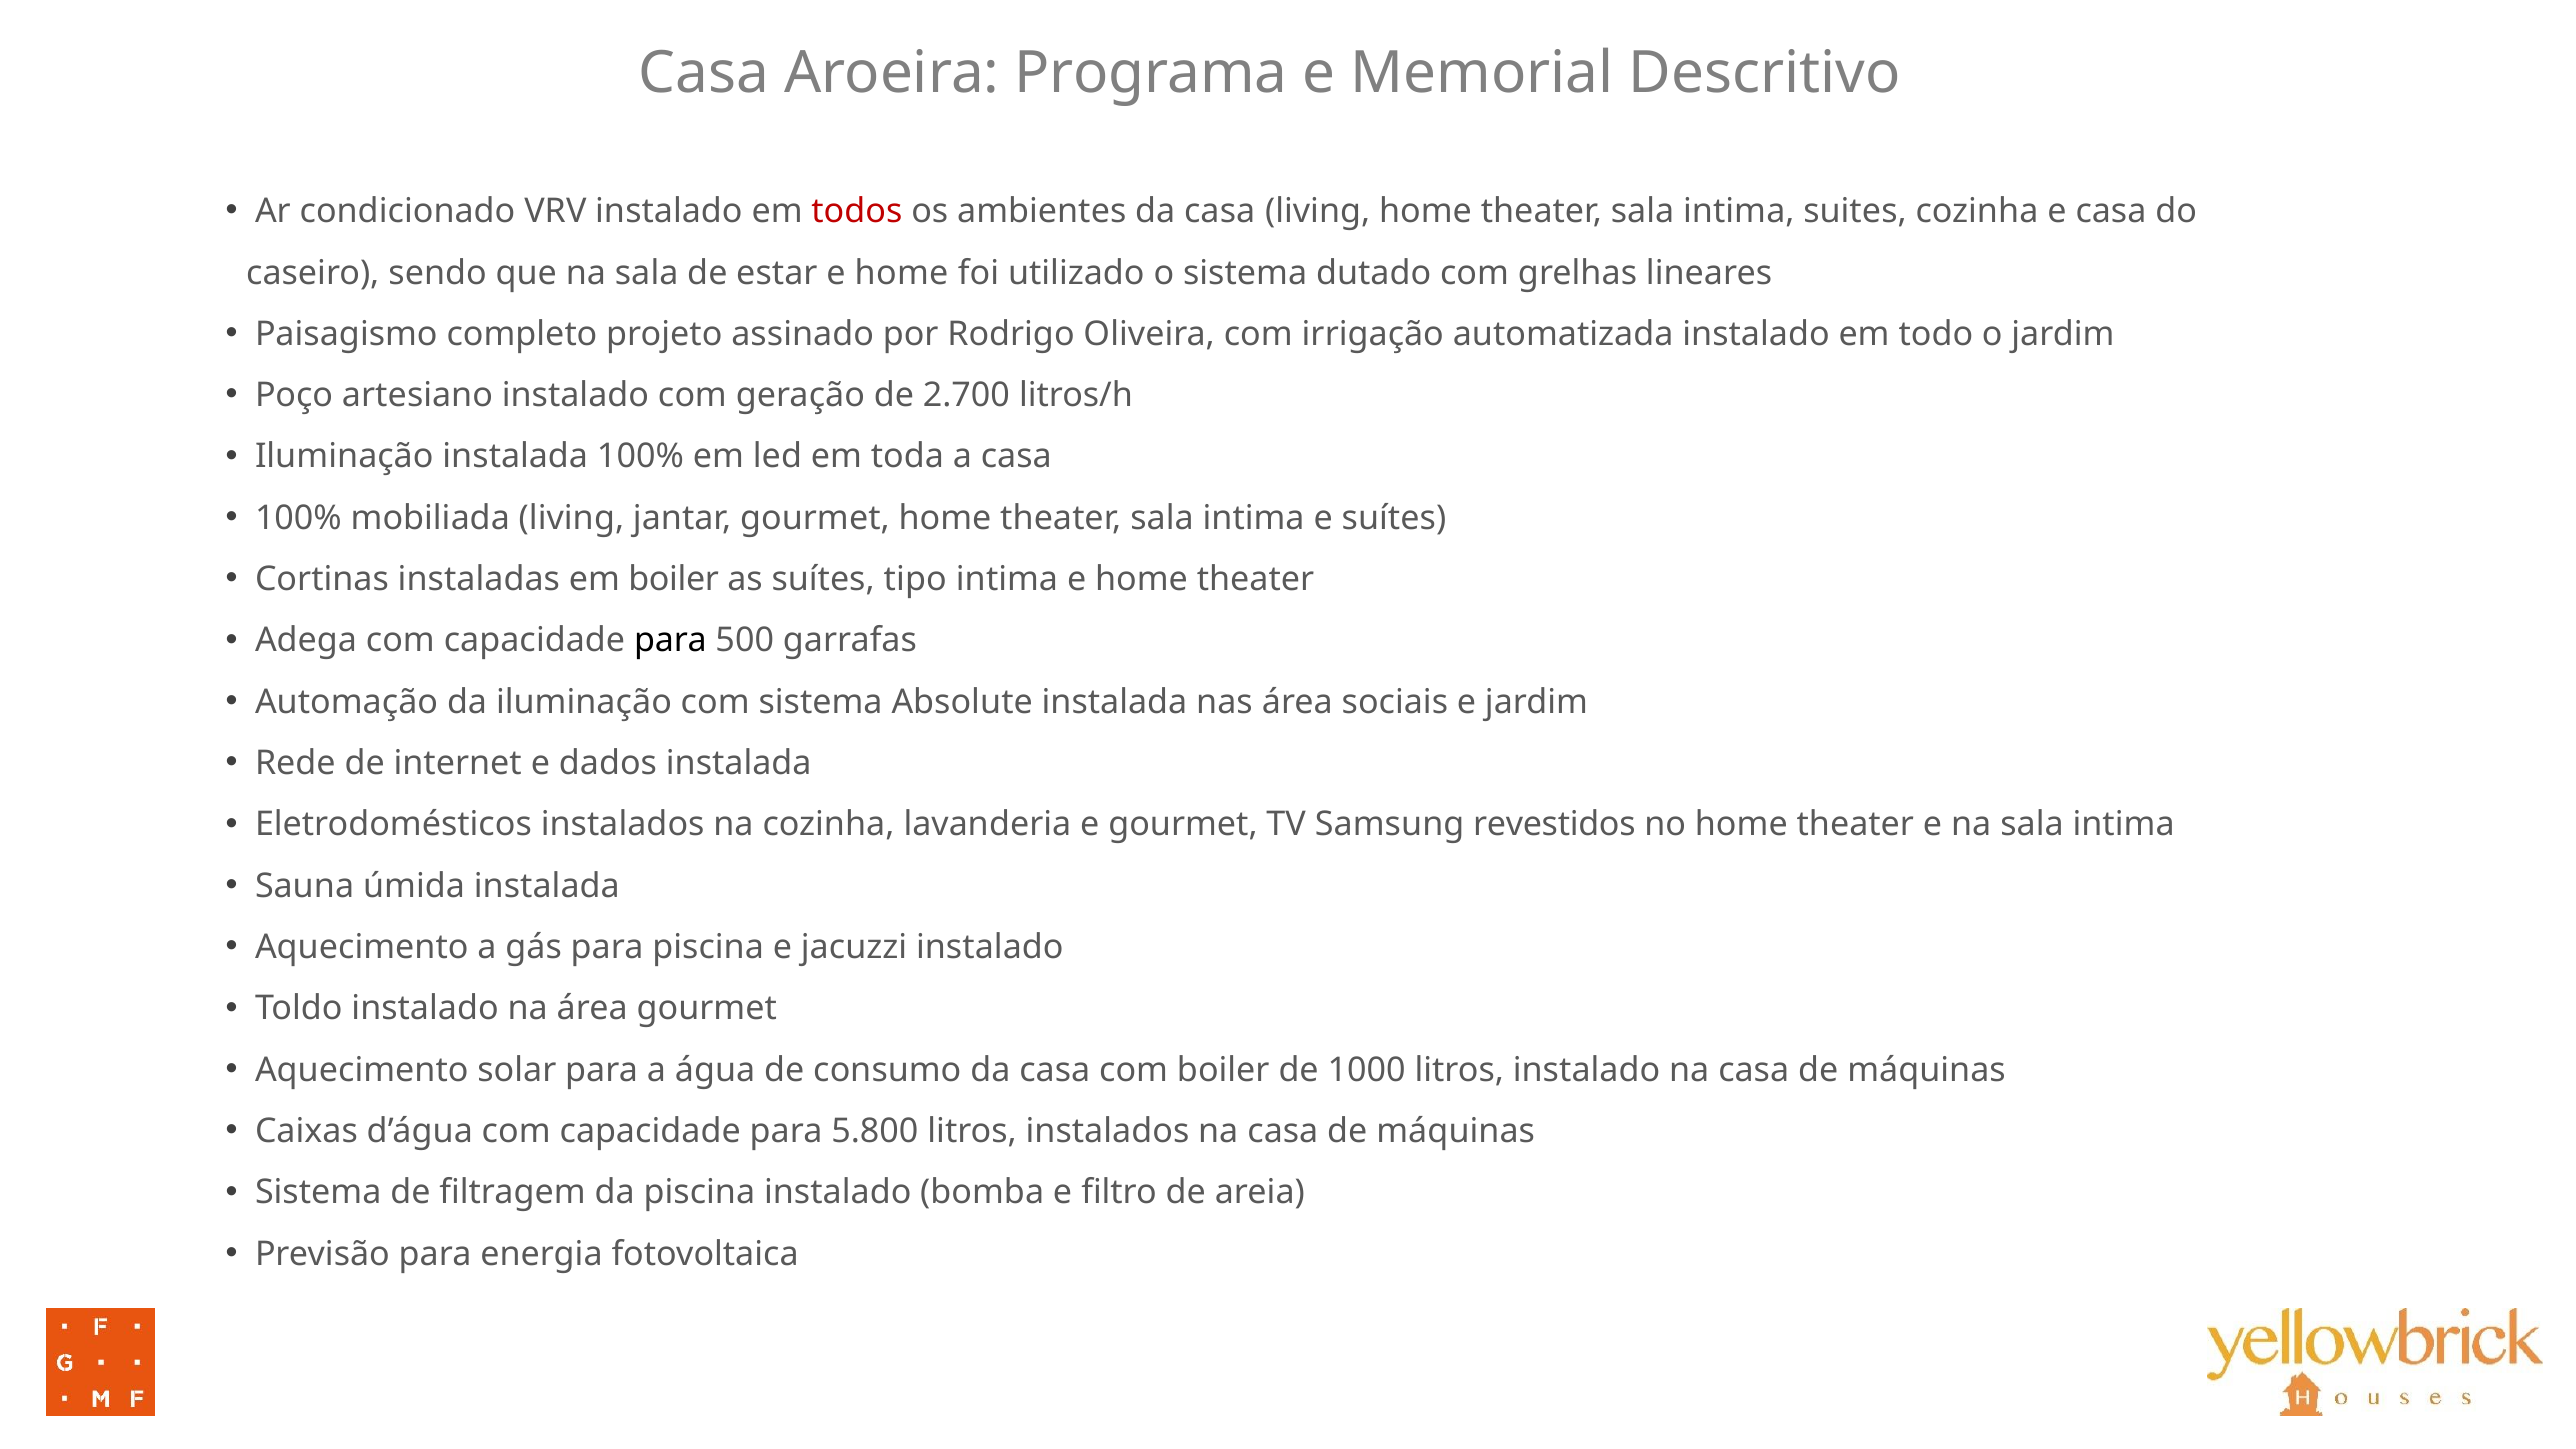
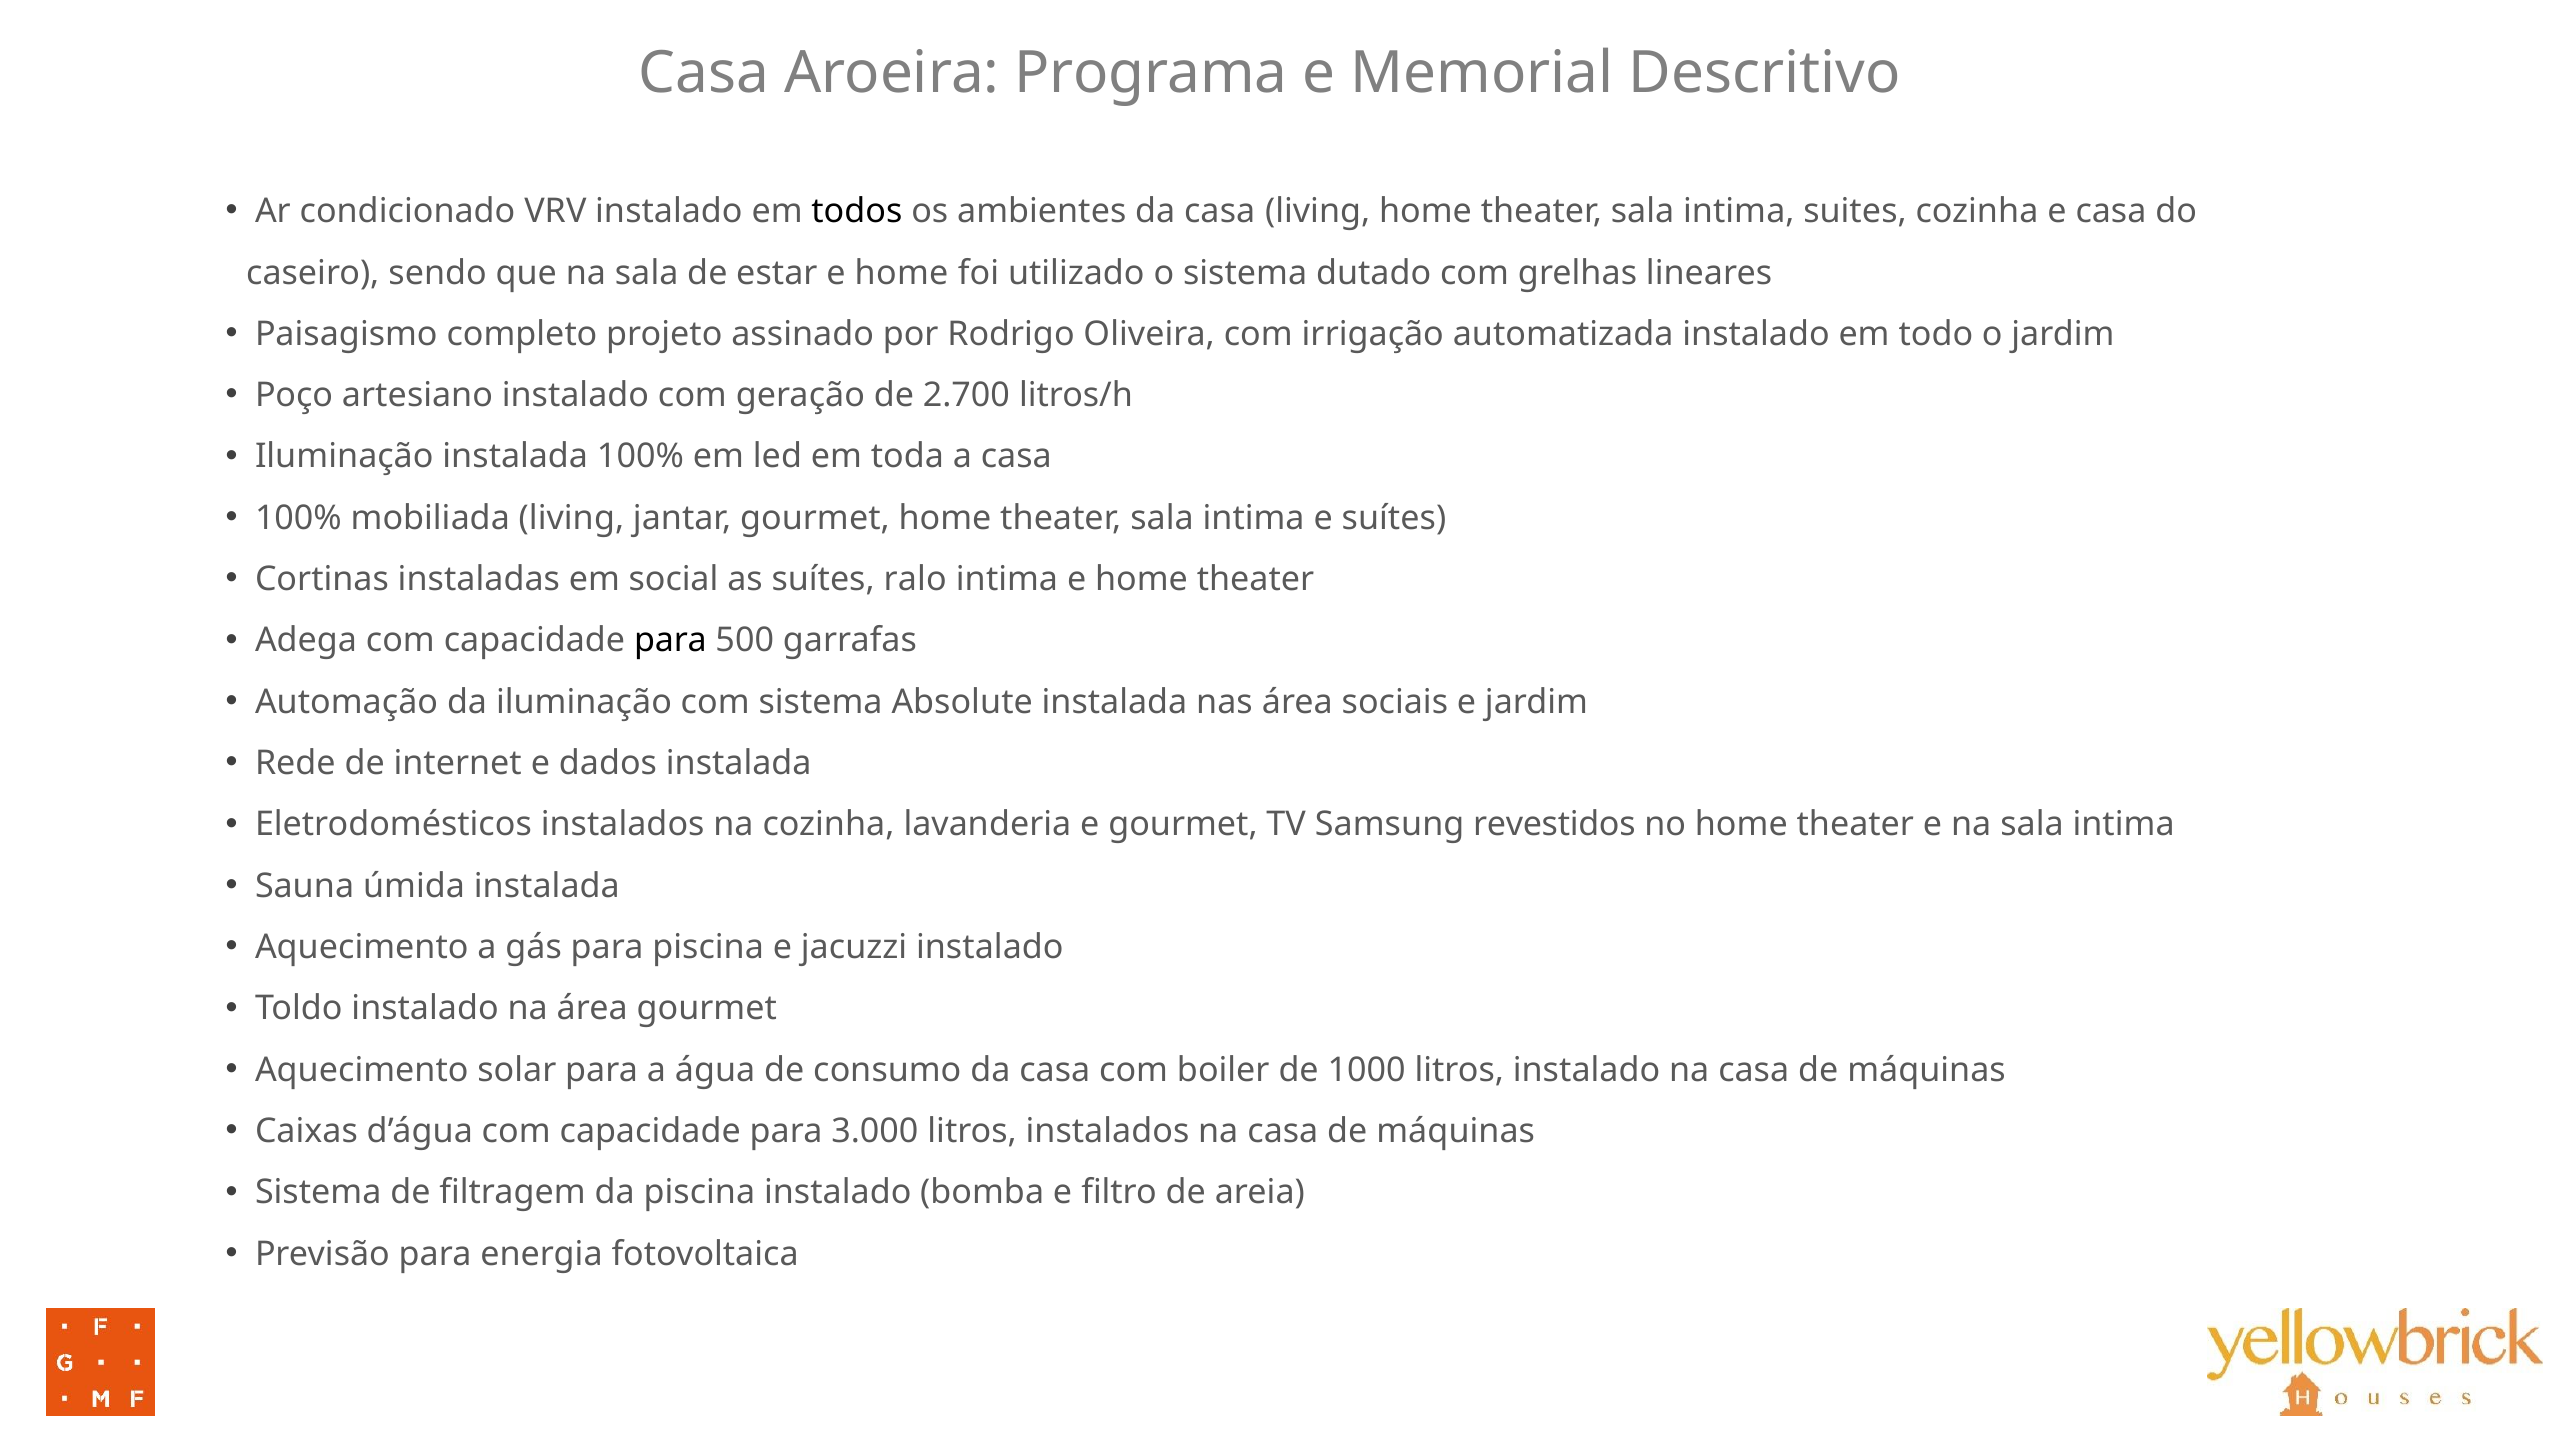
todos colour: red -> black
em boiler: boiler -> social
tipo: tipo -> ralo
5.800: 5.800 -> 3.000
